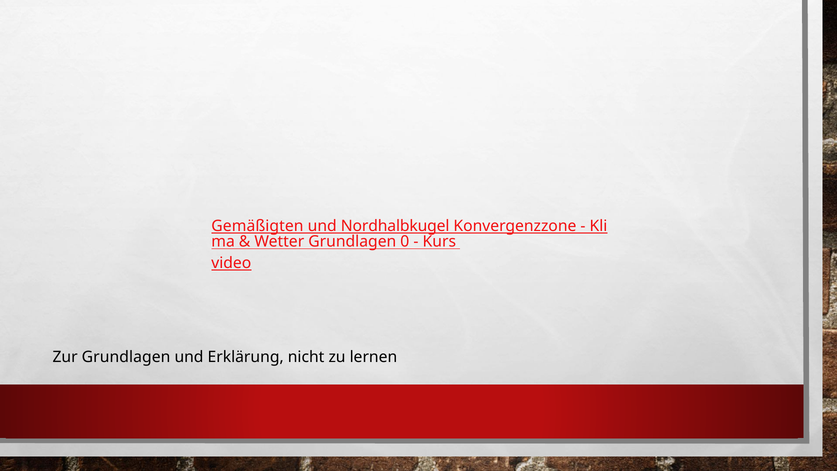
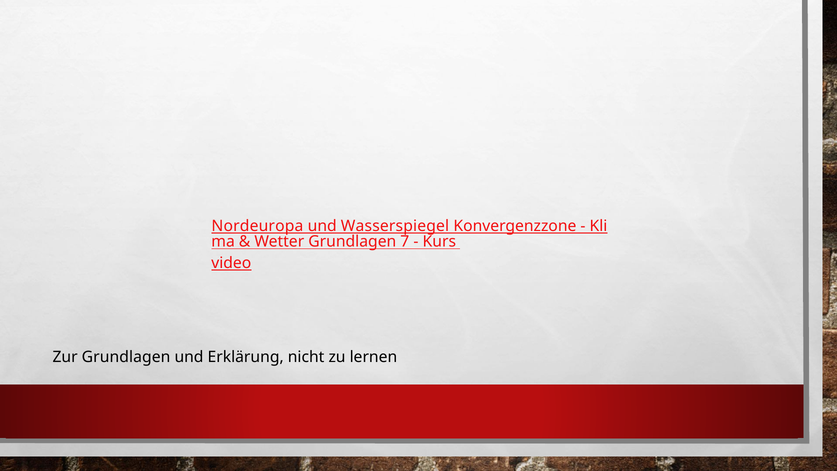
Gemäßigten: Gemäßigten -> Nordeuropa
Nordhalbkugel: Nordhalbkugel -> Wasserspiegel
0: 0 -> 7
